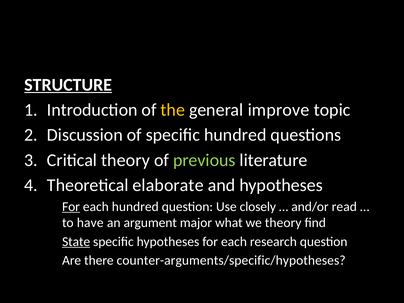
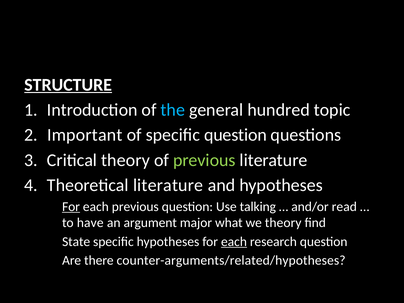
the colour: yellow -> light blue
improve: improve -> hundred
Discussion: Discussion -> Important
specific hundred: hundred -> question
Theoretical elaborate: elaborate -> literature
each hundred: hundred -> previous
closely: closely -> talking
State underline: present -> none
each at (234, 242) underline: none -> present
counter-arguments/specific/hypotheses: counter-arguments/specific/hypotheses -> counter-arguments/related/hypotheses
